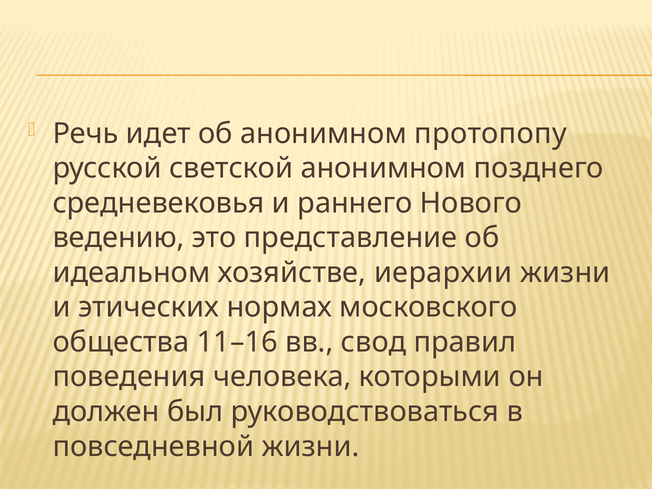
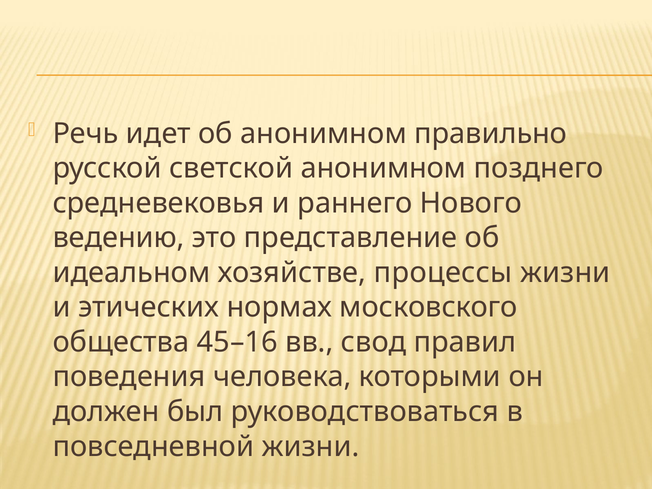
протопопу: протопопу -> правильно
иерархии: иерархии -> процессы
11–16: 11–16 -> 45–16
